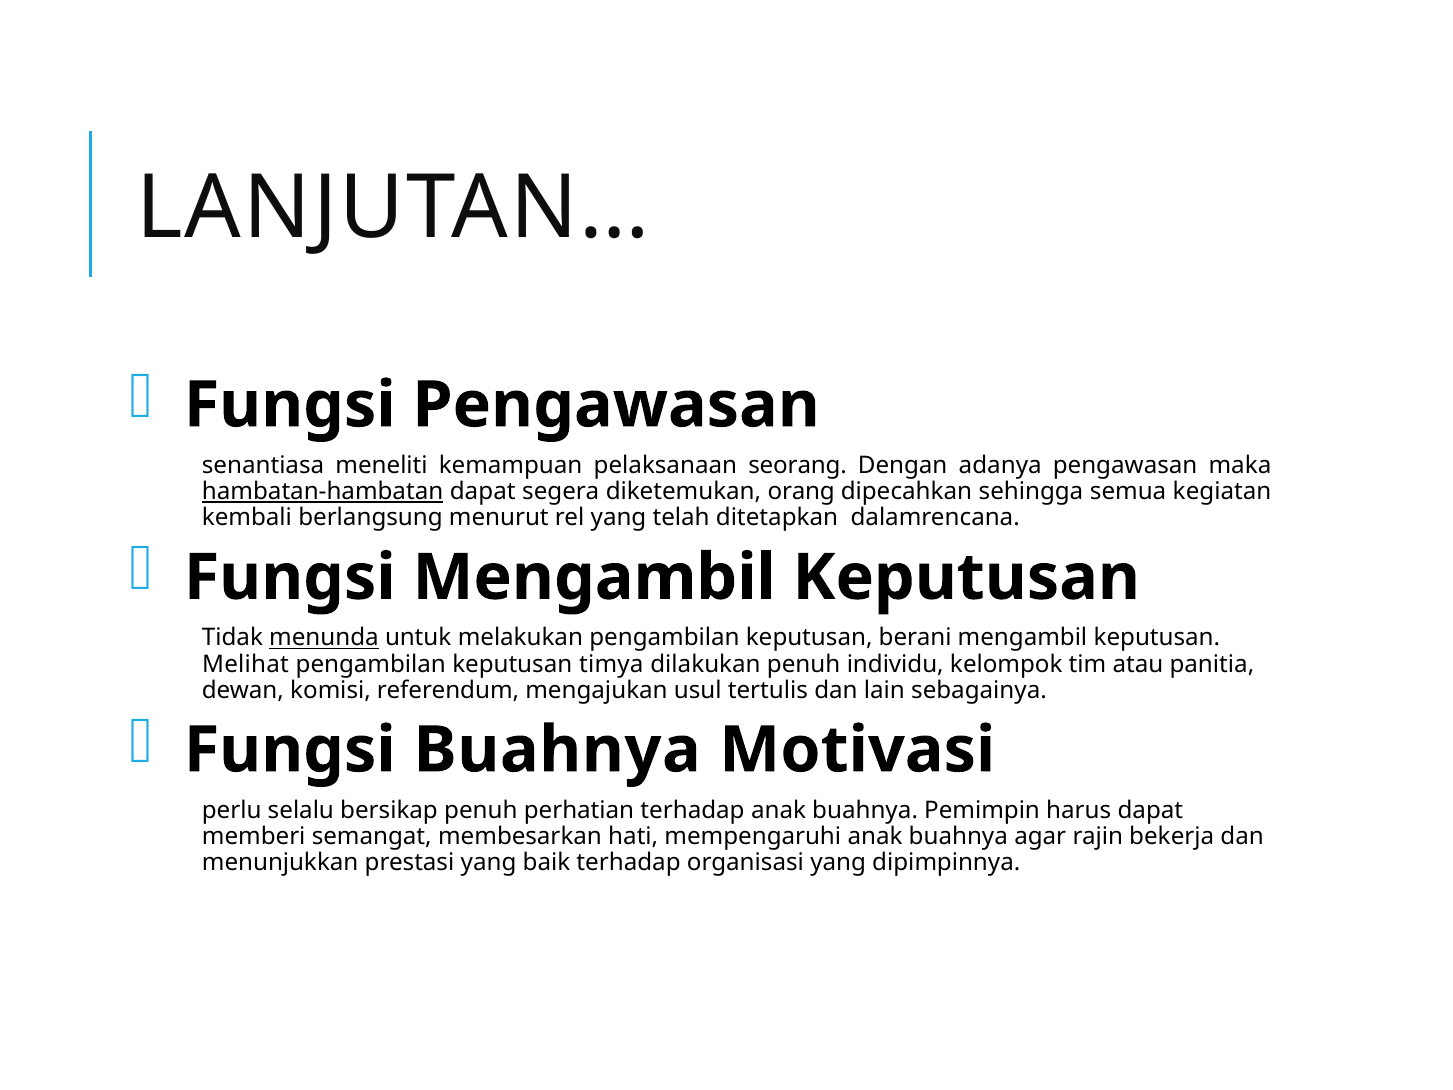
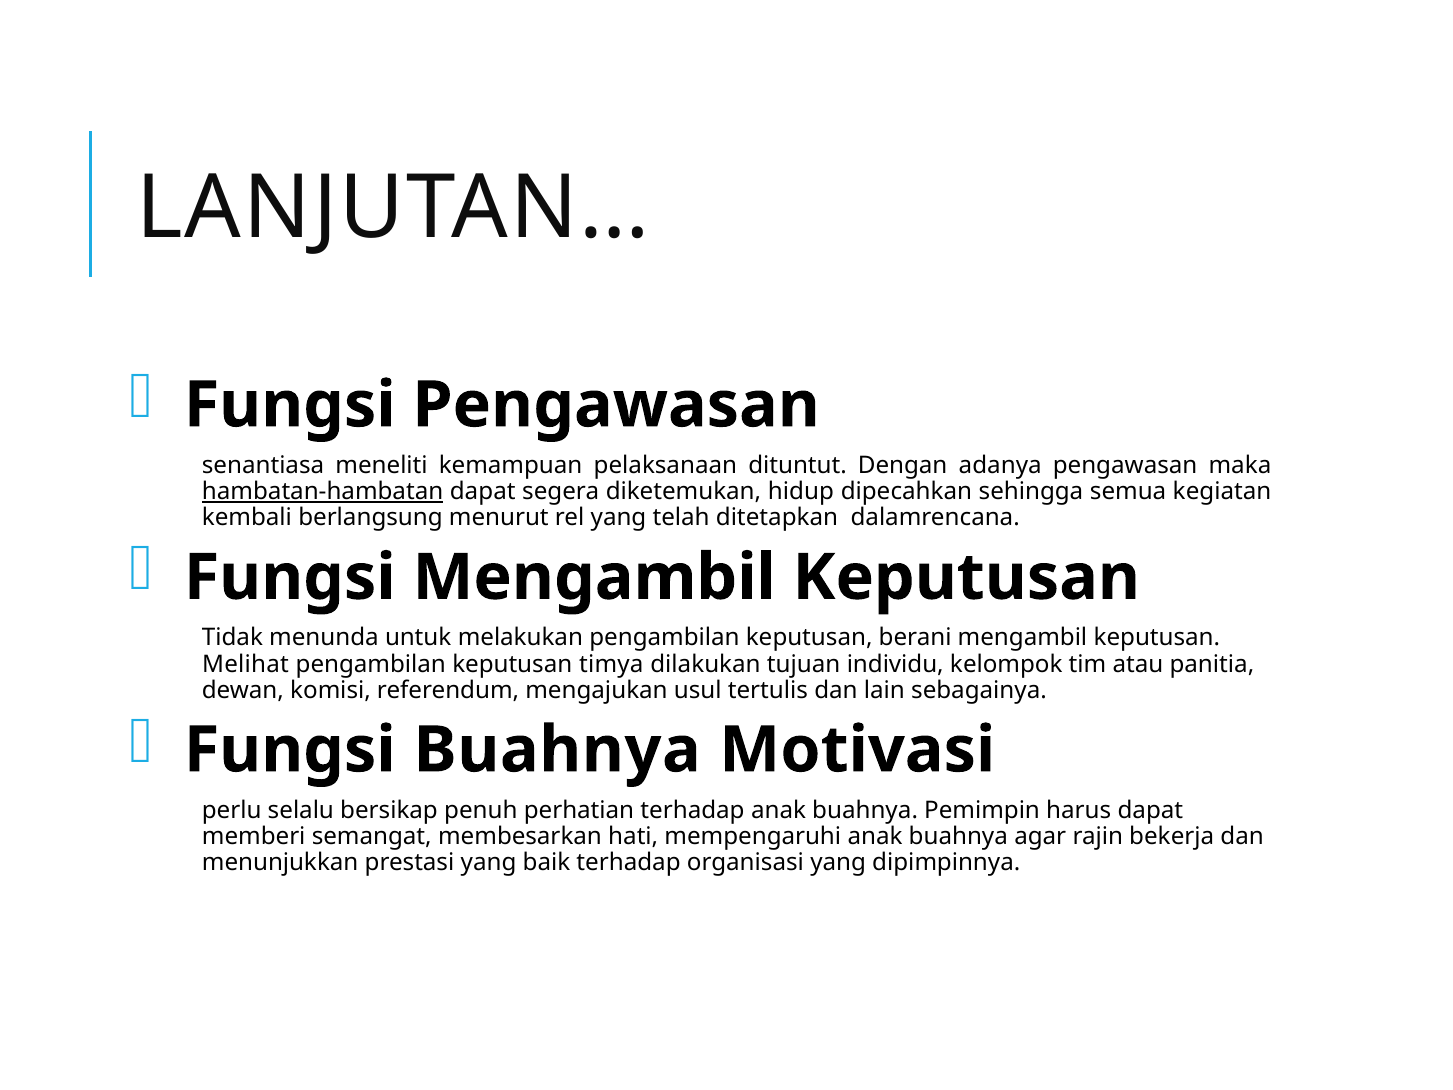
seorang: seorang -> dituntut
orang: orang -> hidup
menunda underline: present -> none
dilakukan penuh: penuh -> tujuan
